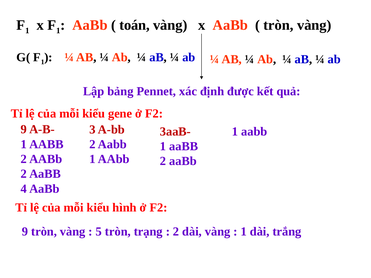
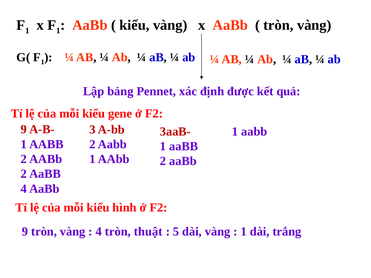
toán at (135, 25): toán -> kiểu
5 at (99, 232): 5 -> 4
trạng: trạng -> thuật
2 at (176, 232): 2 -> 5
